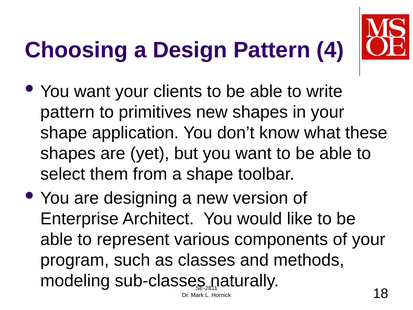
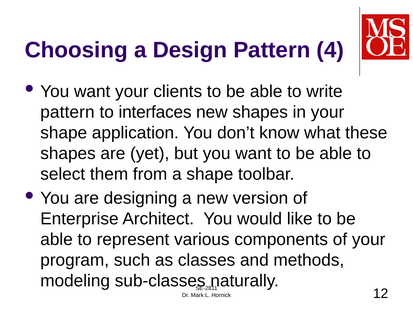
primitives: primitives -> interfaces
18: 18 -> 12
